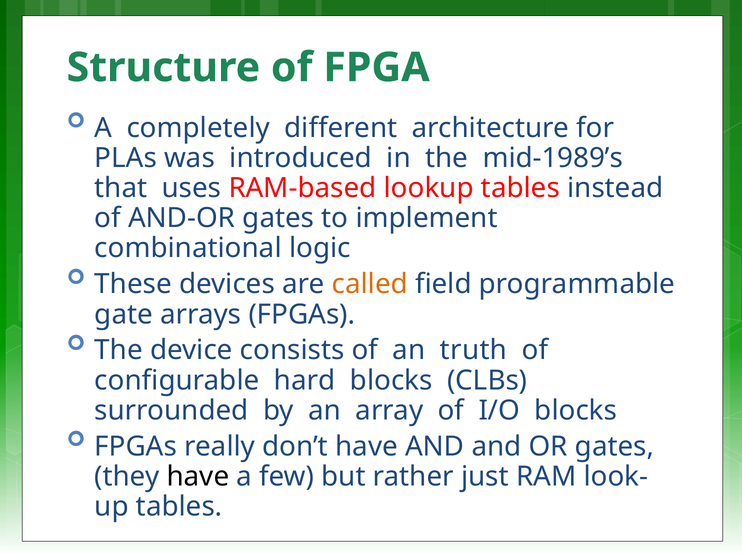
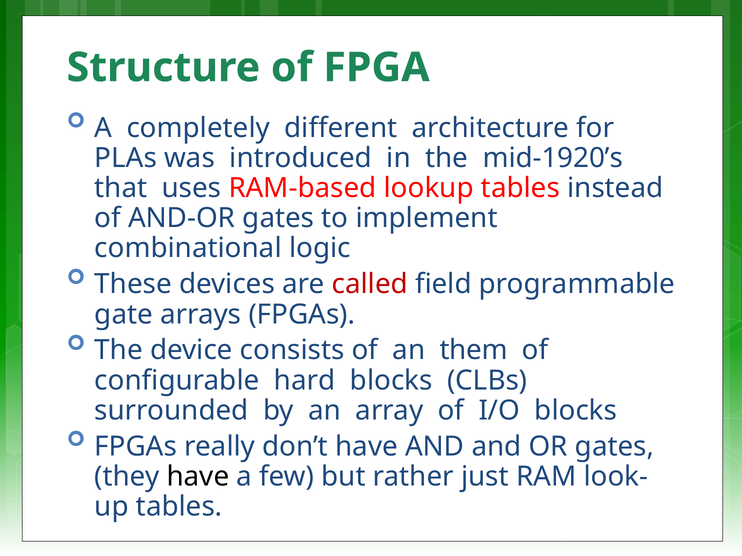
mid-1989’s: mid-1989’s -> mid-1920’s
called colour: orange -> red
truth: truth -> them
